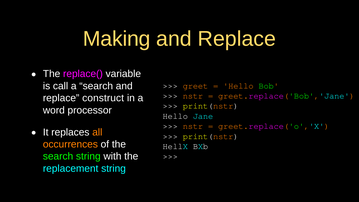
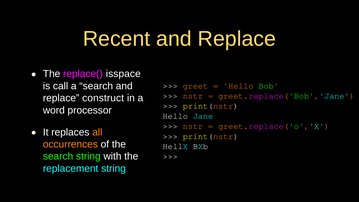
Making: Making -> Recent
variable: variable -> isspace
